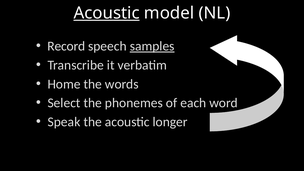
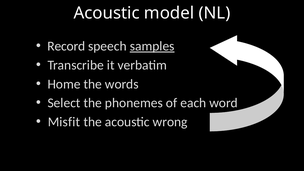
Acoustic at (107, 13) underline: present -> none
Speak: Speak -> Misfit
longer: longer -> wrong
